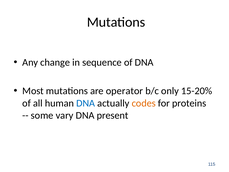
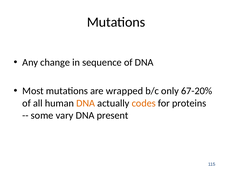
operator: operator -> wrapped
15-20%: 15-20% -> 67-20%
DNA at (86, 103) colour: blue -> orange
